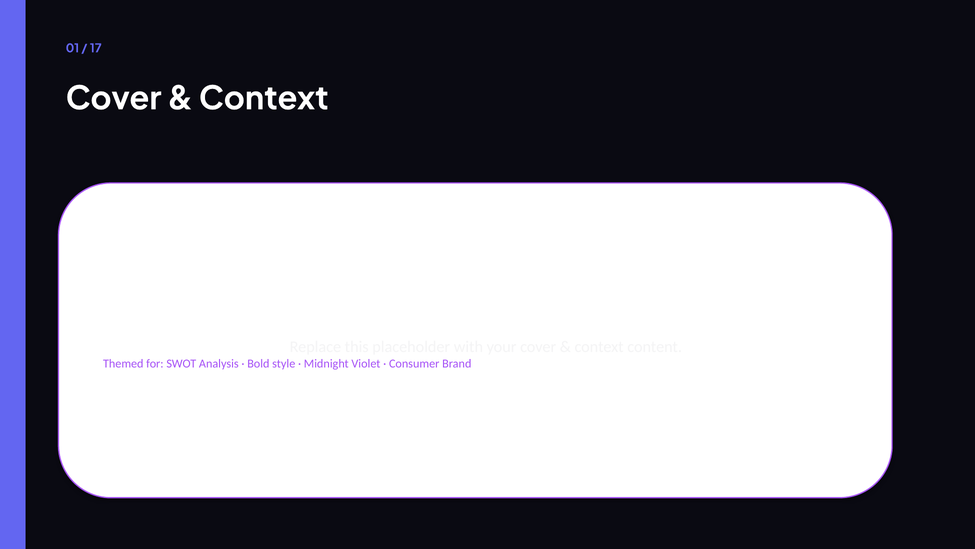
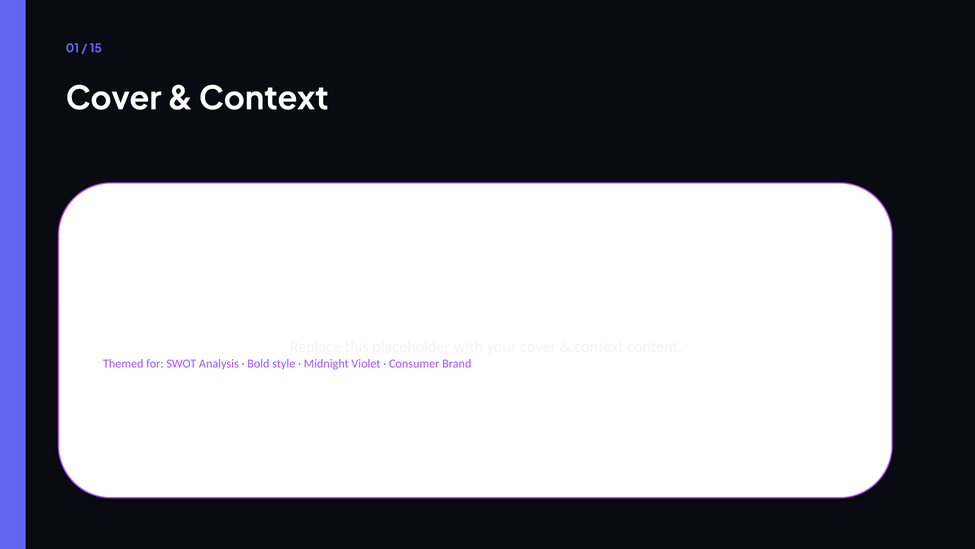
17: 17 -> 15
